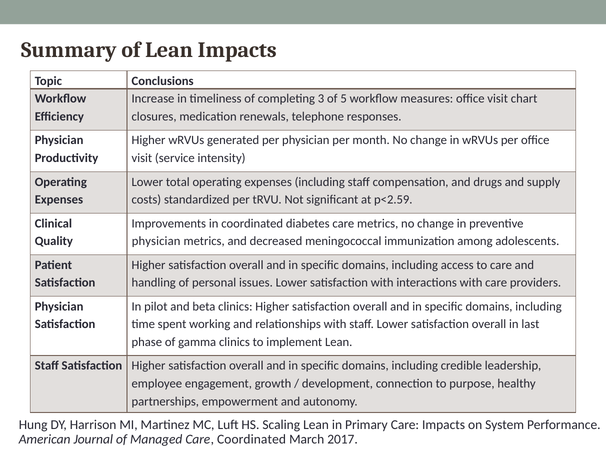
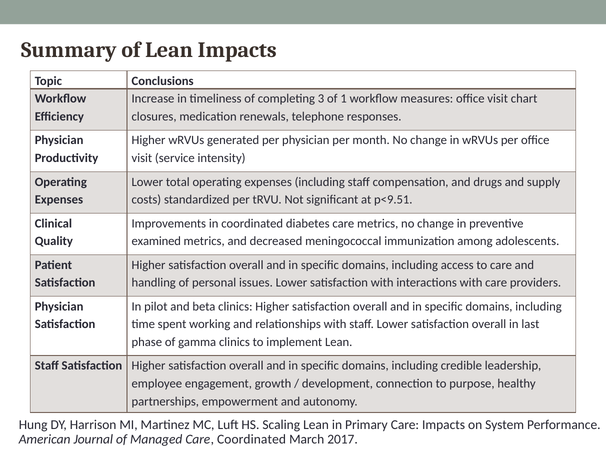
5: 5 -> 1
p<2.59: p<2.59 -> p<9.51
physician at (156, 241): physician -> examined
